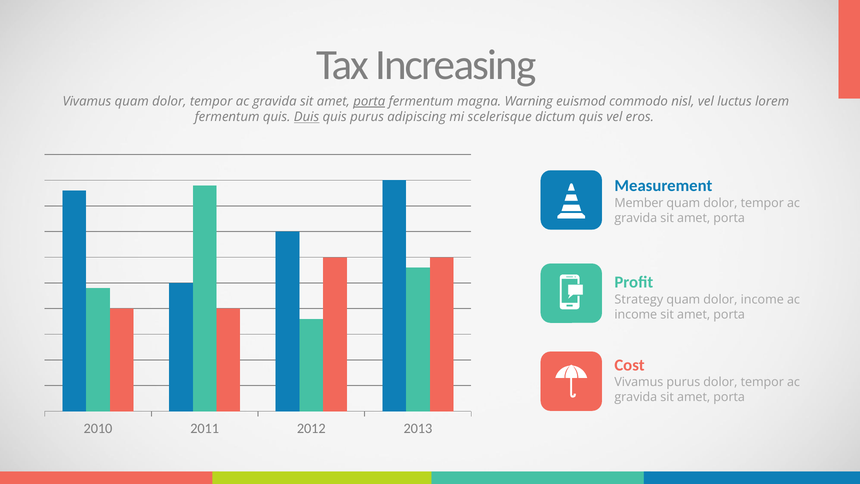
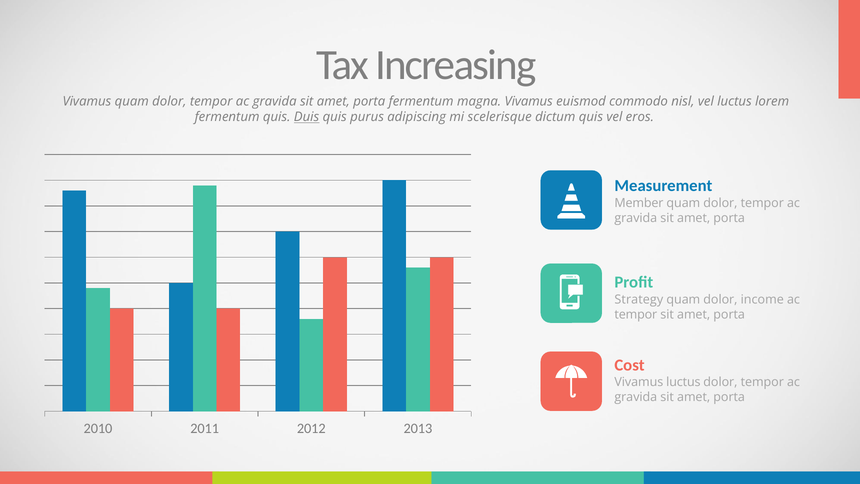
porta at (369, 101) underline: present -> none
magna Warning: Warning -> Vivamus
income at (636, 314): income -> tempor
Vivamus purus: purus -> luctus
